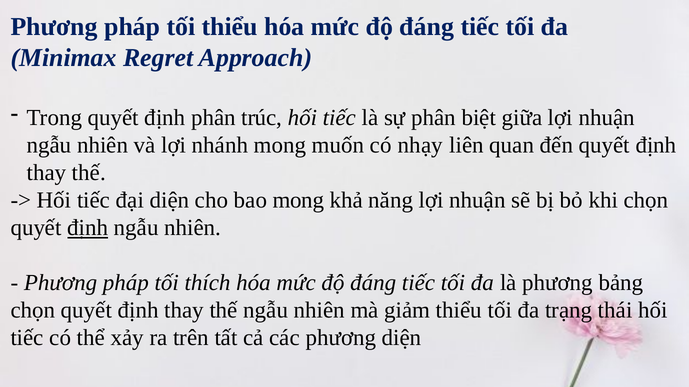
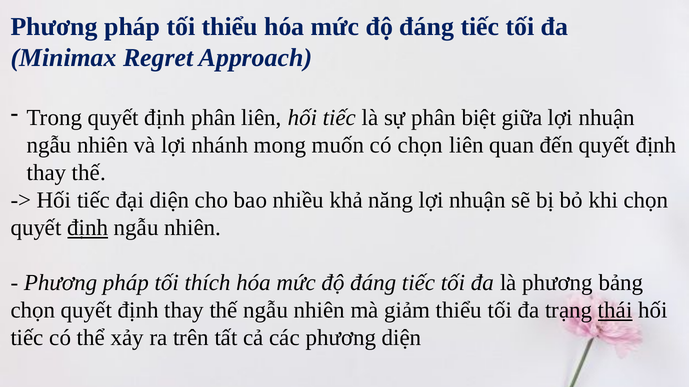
phân trúc: trúc -> liên
có nhạy: nhạy -> chọn
bao mong: mong -> nhiều
thái underline: none -> present
